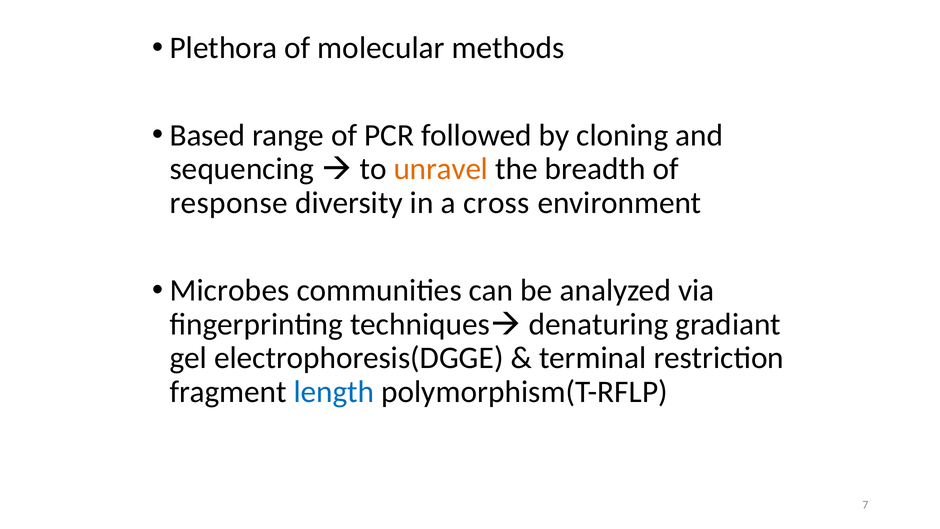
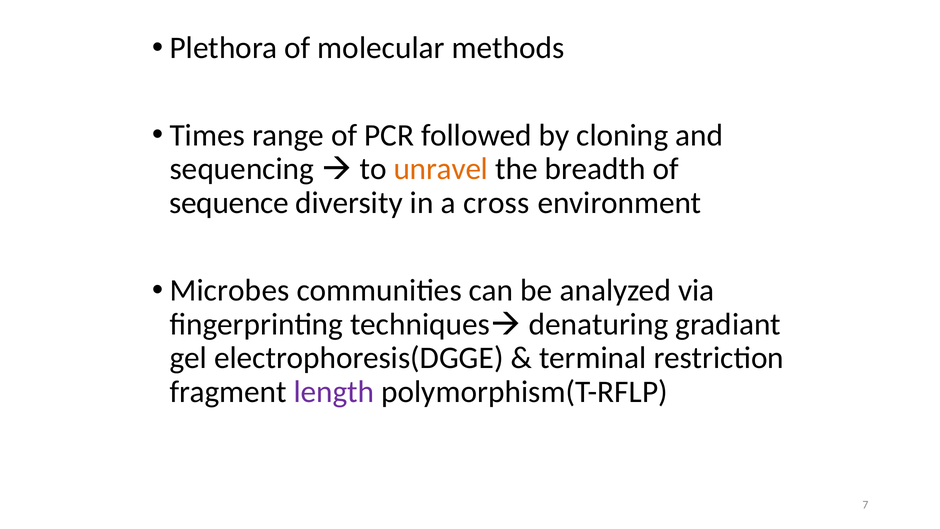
Based: Based -> Times
response: response -> sequence
length colour: blue -> purple
